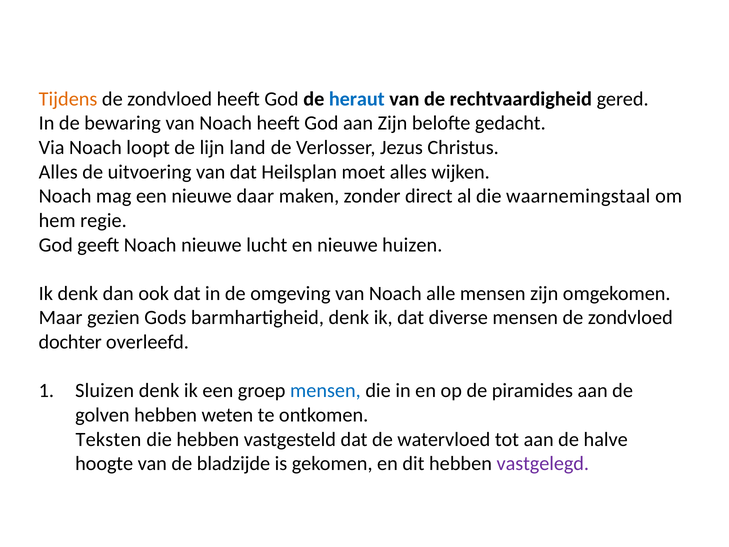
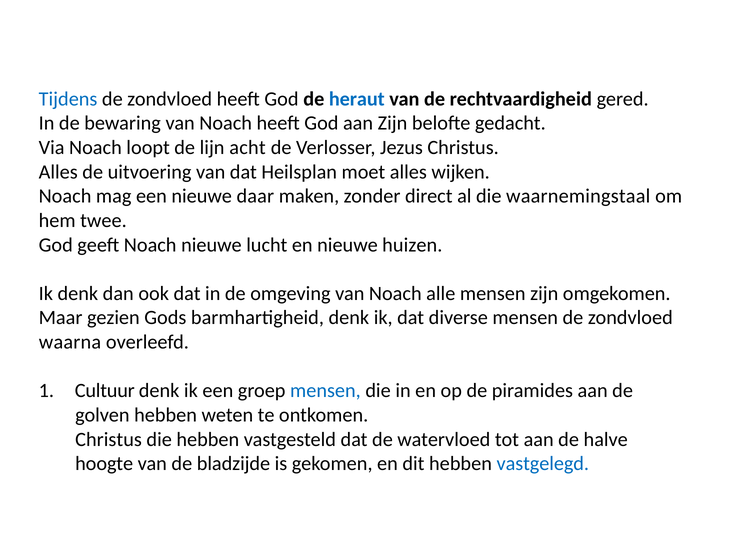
Tijdens colour: orange -> blue
land: land -> acht
regie: regie -> twee
dochter: dochter -> waarna
Sluizen: Sluizen -> Cultuur
Teksten at (108, 439): Teksten -> Christus
vastgelegd colour: purple -> blue
